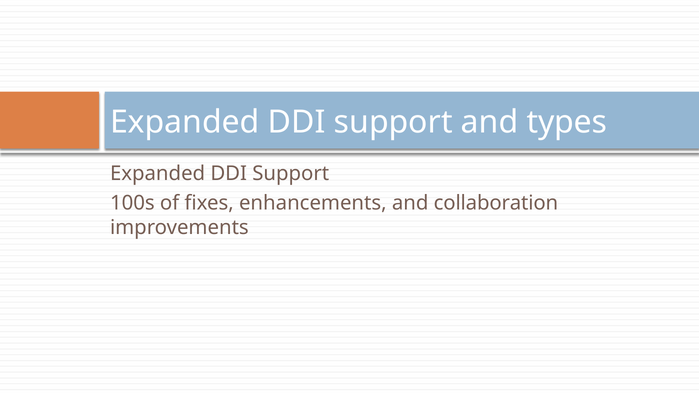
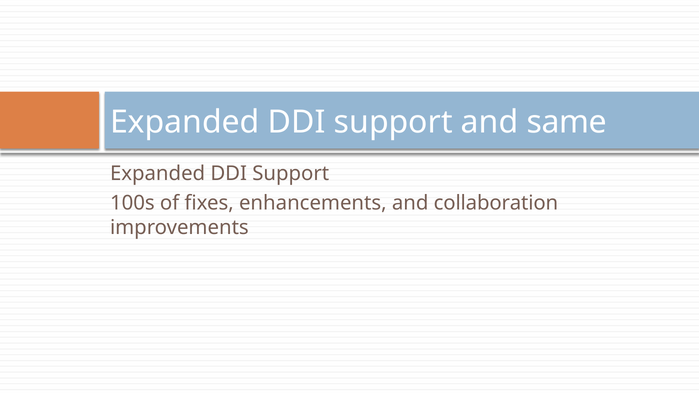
types: types -> same
